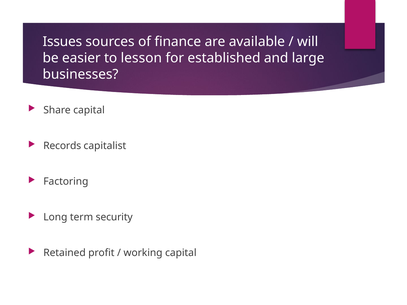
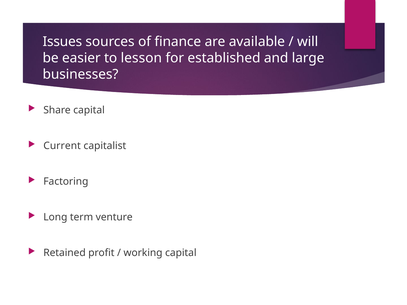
Records: Records -> Current
security: security -> venture
